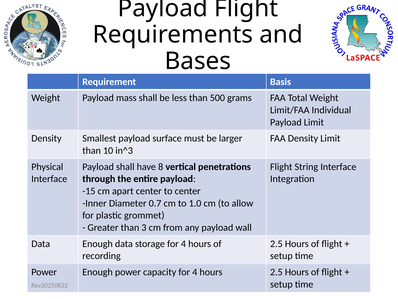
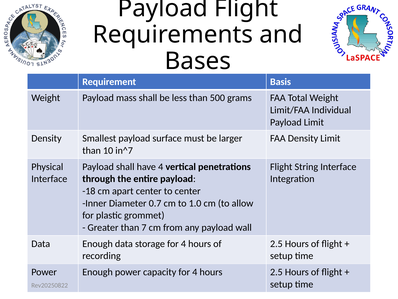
in^3: in^3 -> in^7
have 8: 8 -> 4
-15: -15 -> -18
3: 3 -> 7
